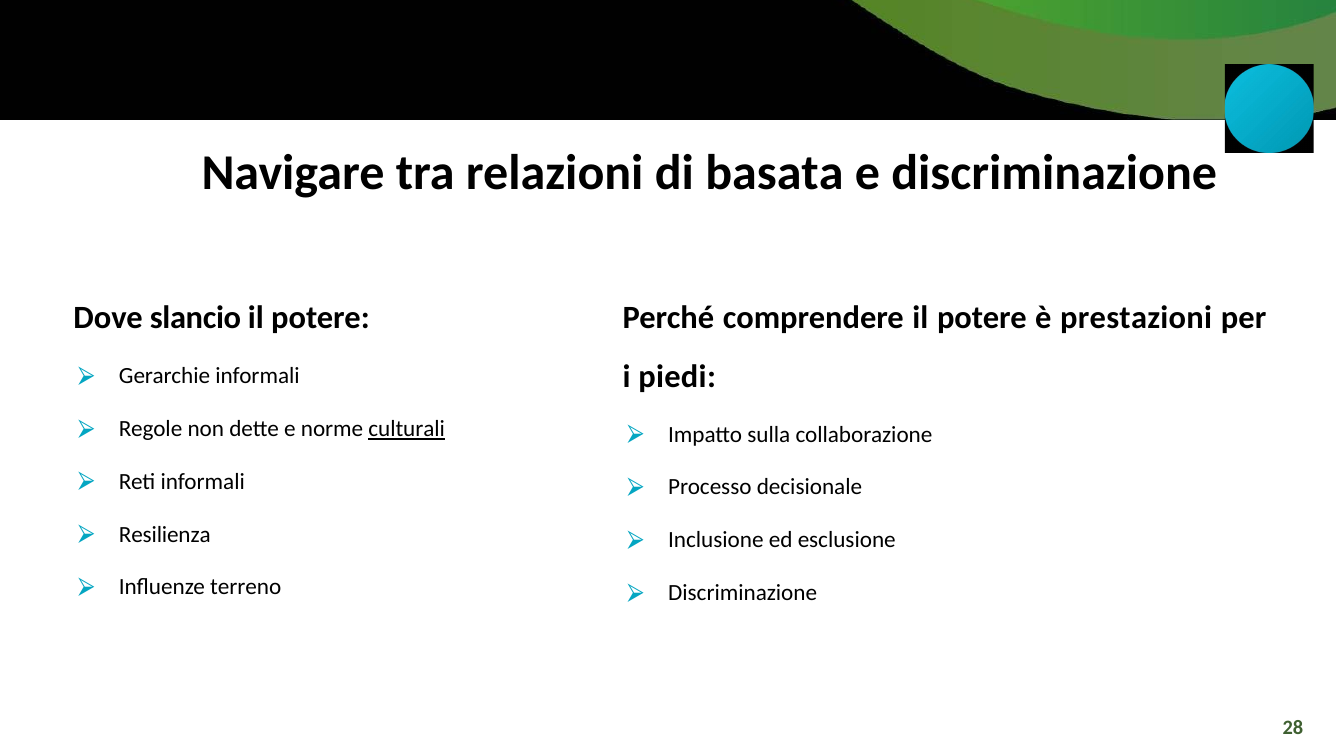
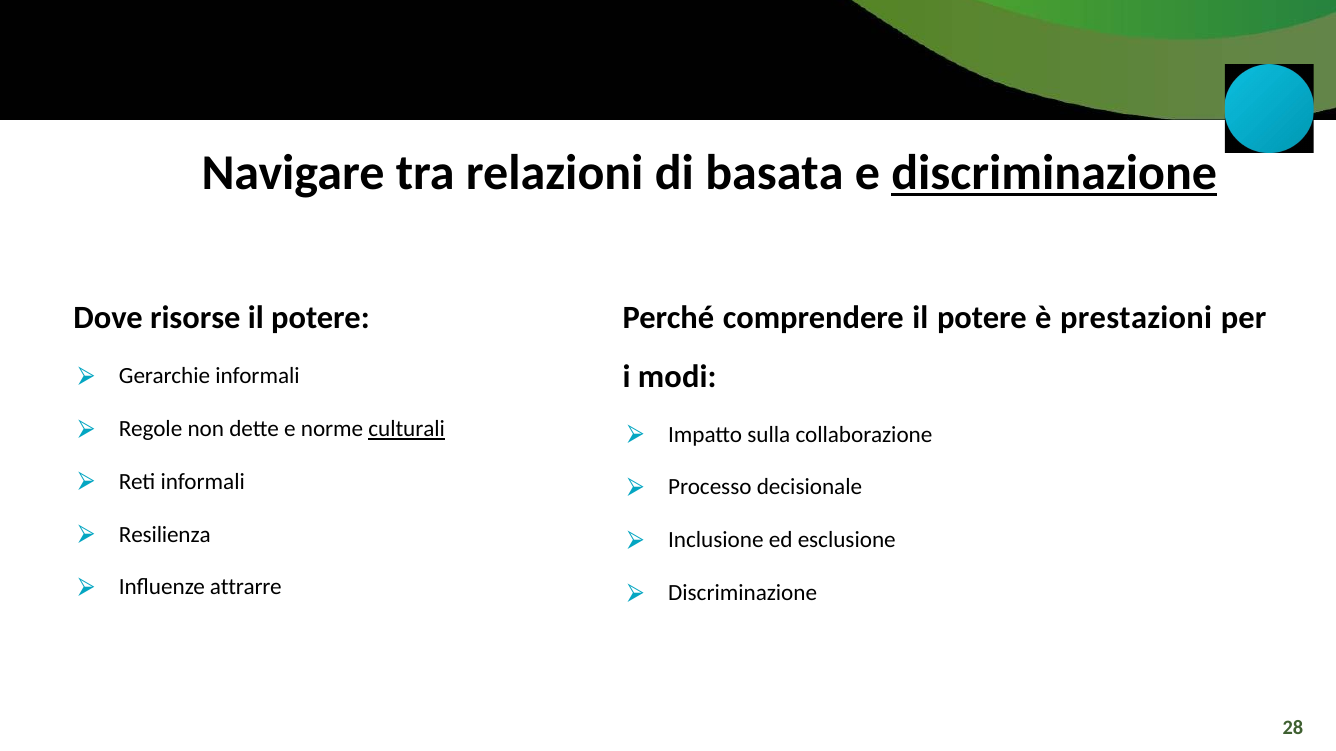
discriminazione at (1054, 173) underline: none -> present
slancio: slancio -> risorse
piedi: piedi -> modi
terreno: terreno -> attrarre
